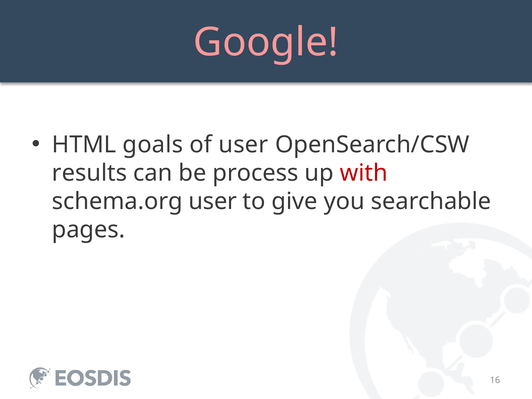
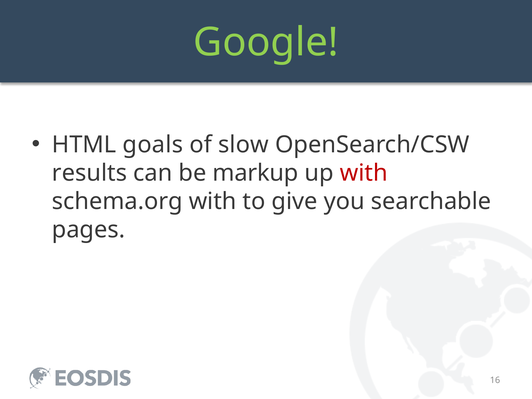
Google colour: pink -> light green
of user: user -> slow
process: process -> markup
schema.org user: user -> with
